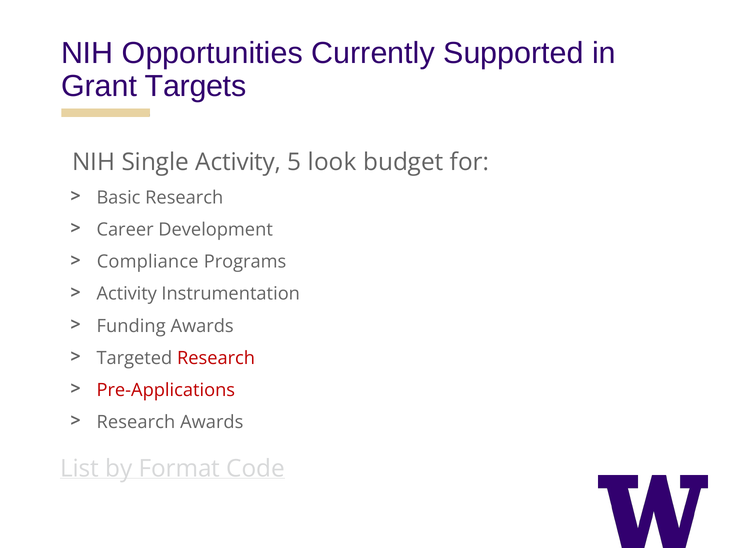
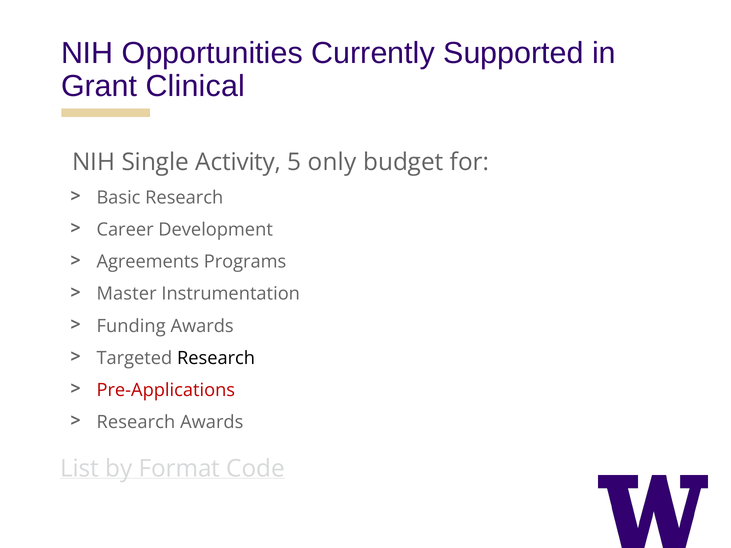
Targets: Targets -> Clinical
look: look -> only
Compliance: Compliance -> Agreements
Activity at (127, 294): Activity -> Master
Research at (216, 358) colour: red -> black
